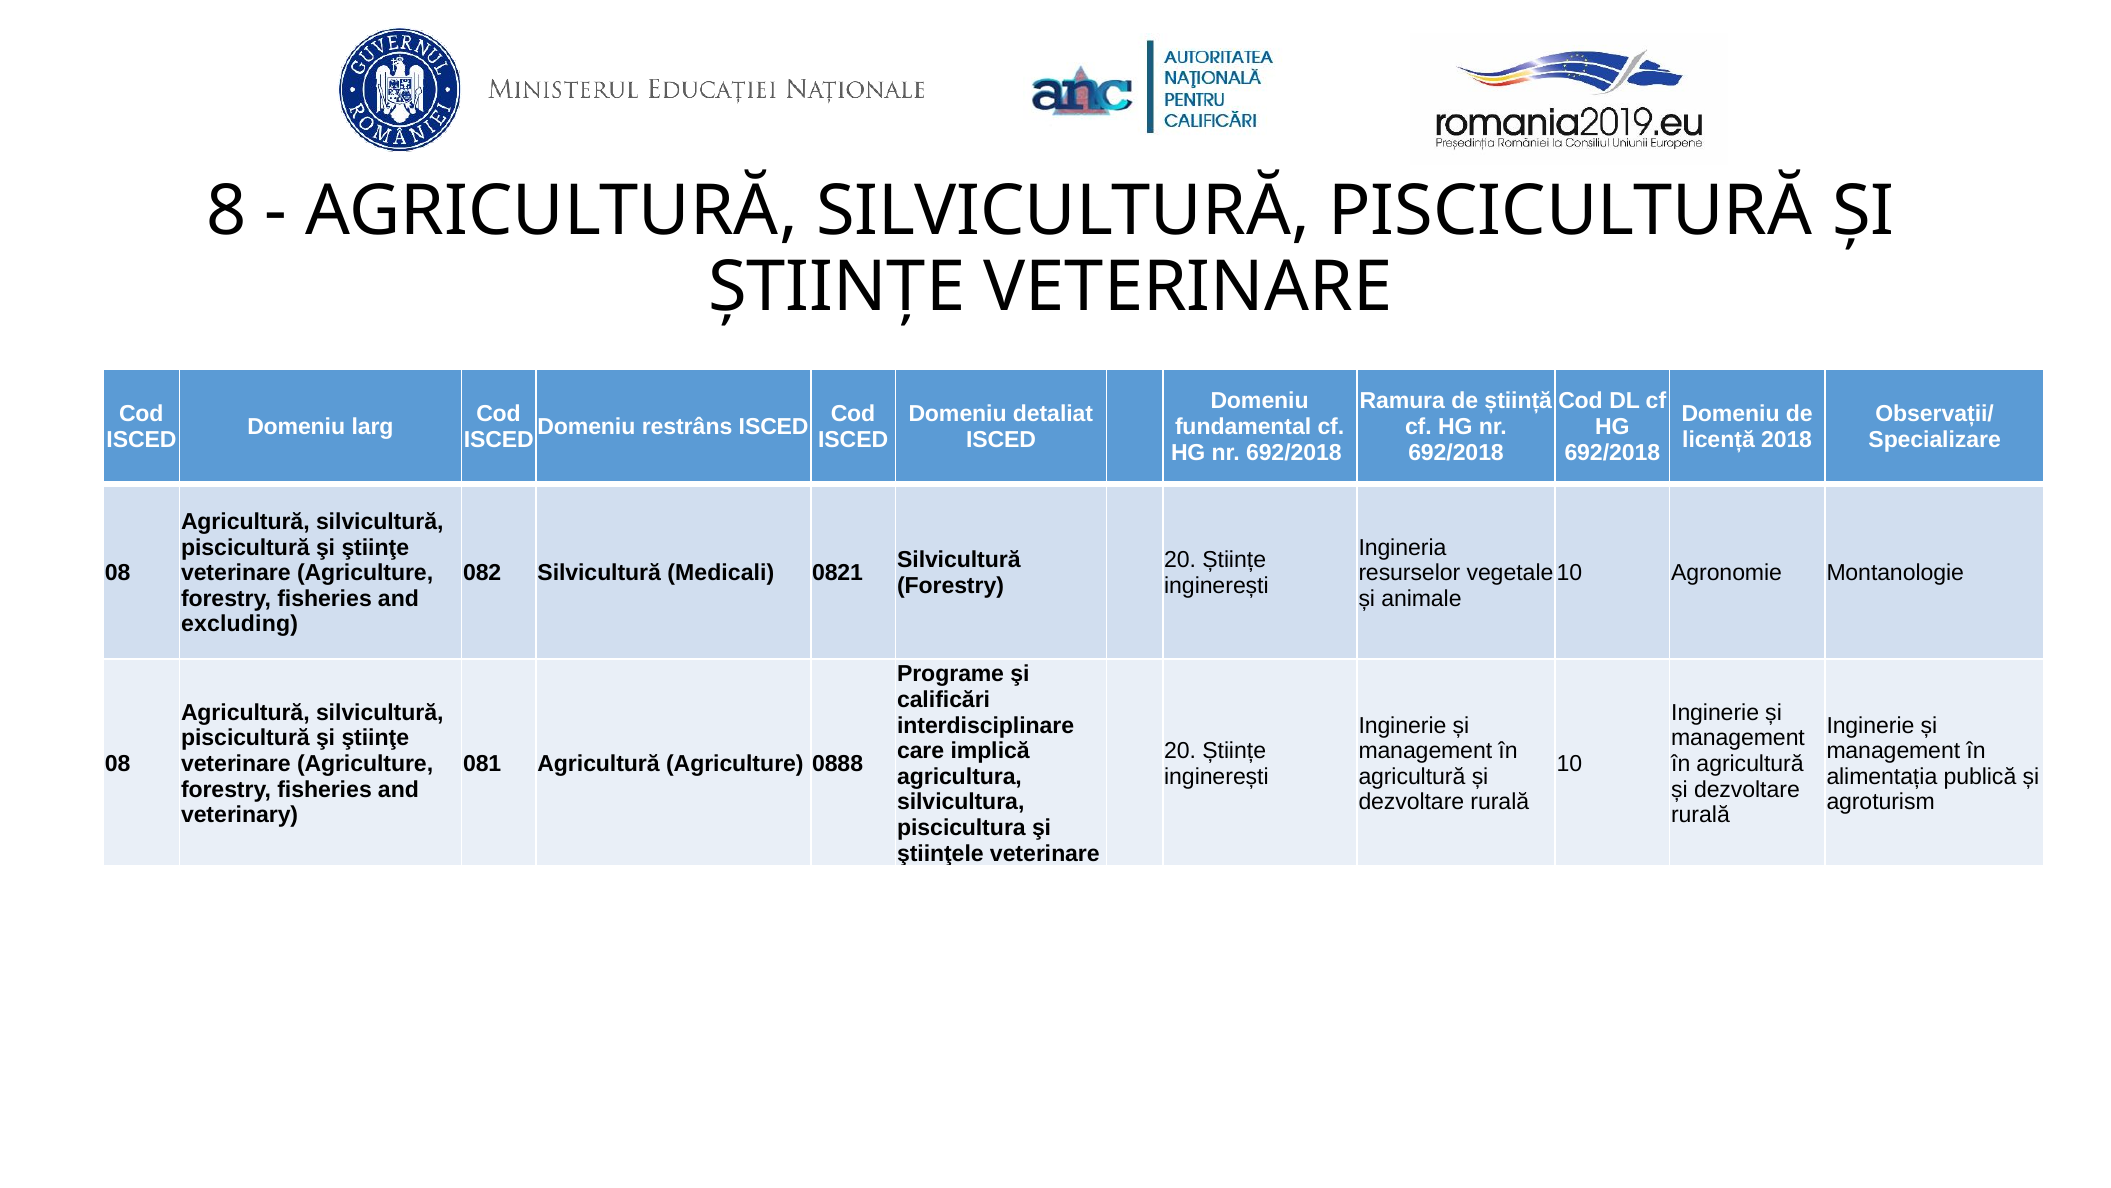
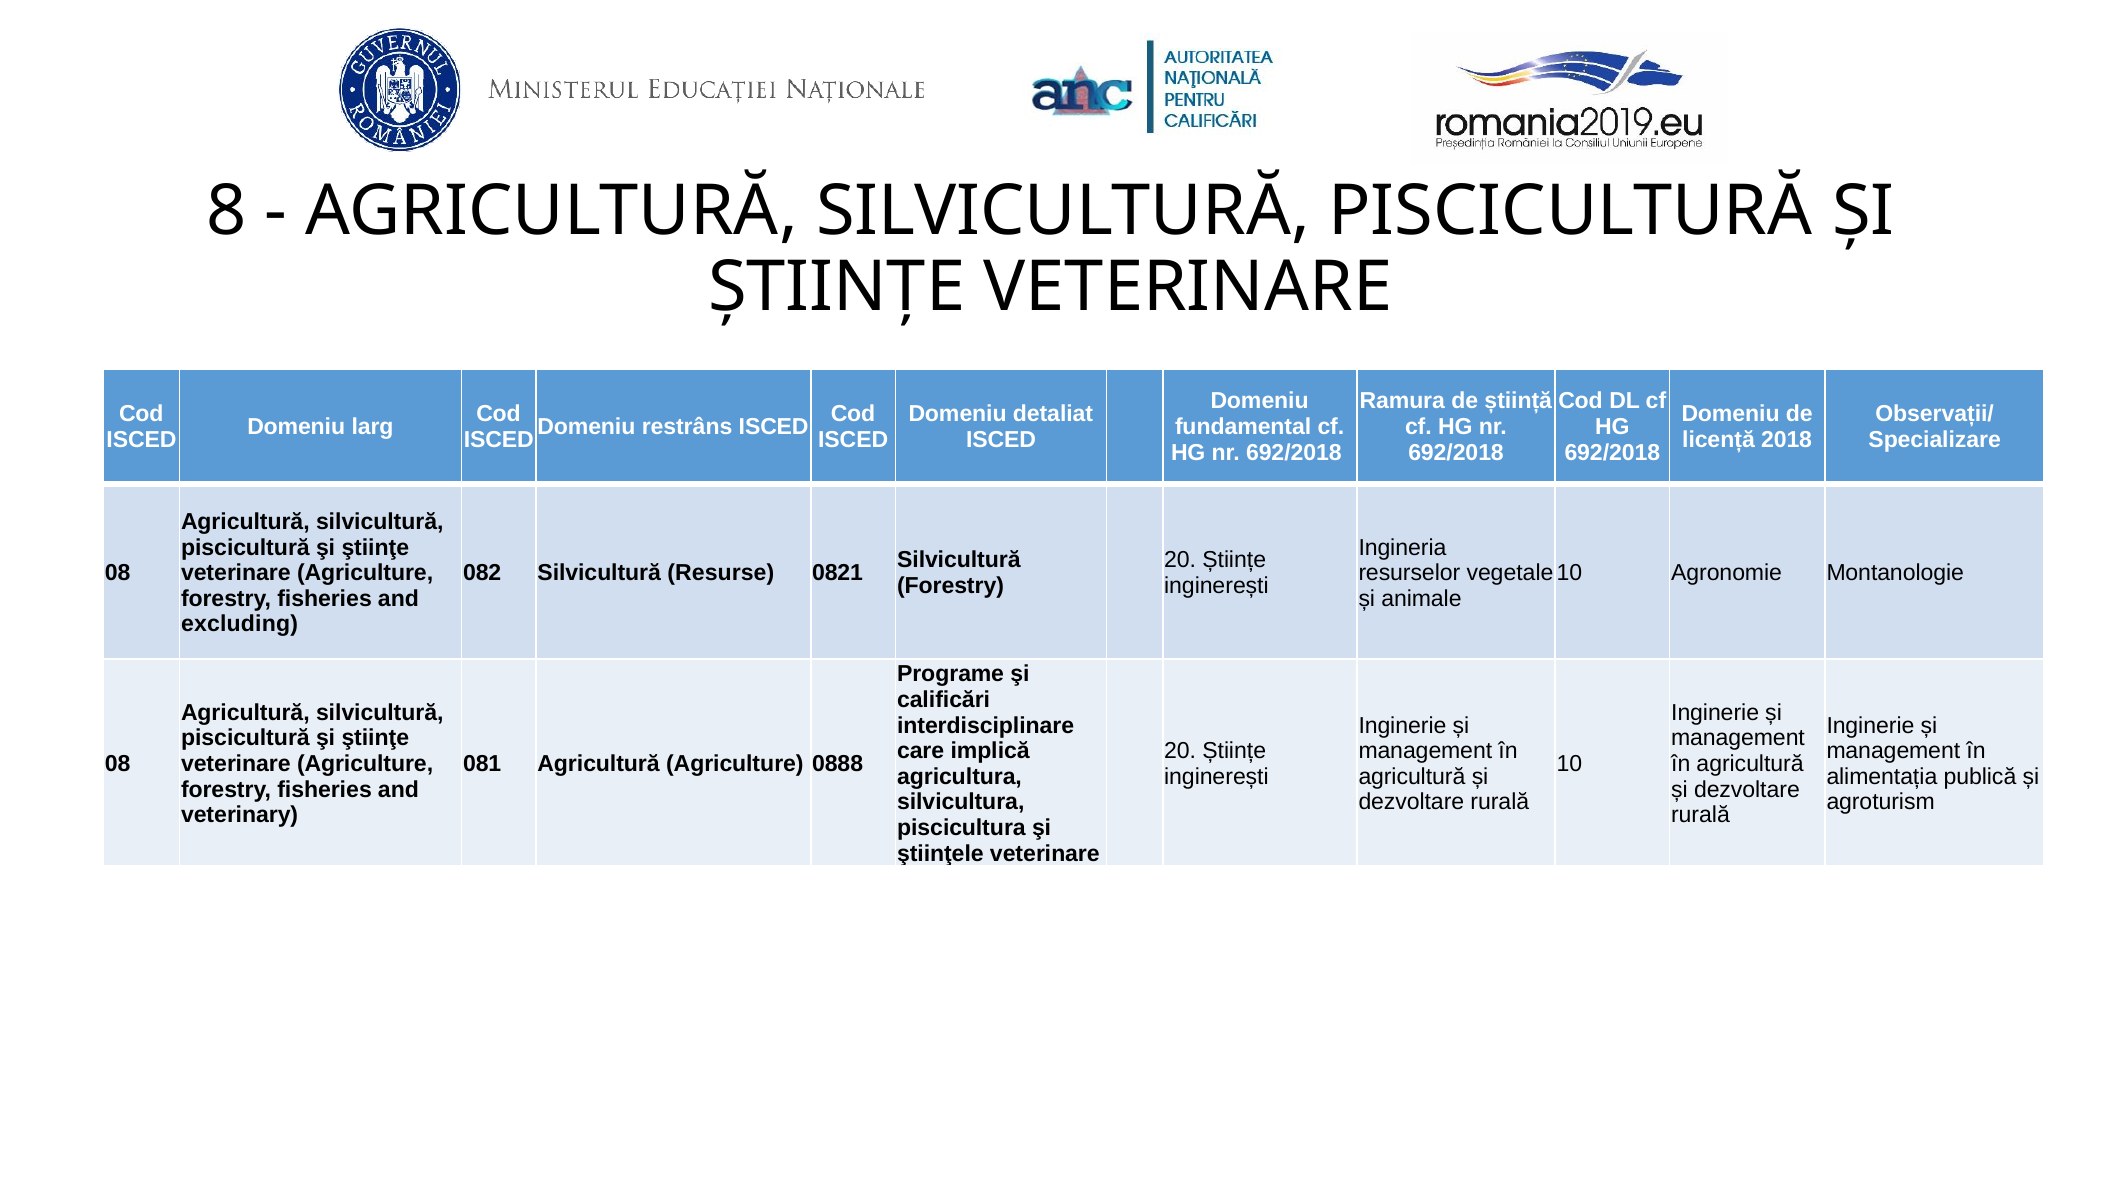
Medicali: Medicali -> Resurse
